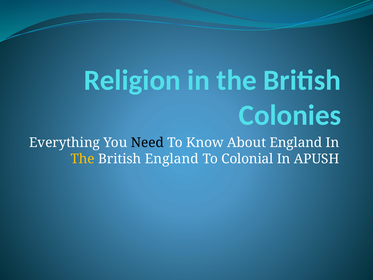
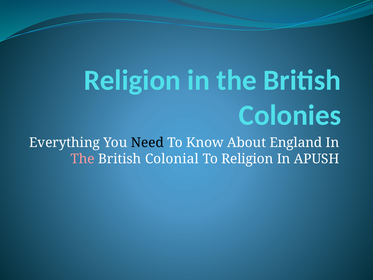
The at (83, 159) colour: yellow -> pink
British England: England -> Colonial
To Colonial: Colonial -> Religion
